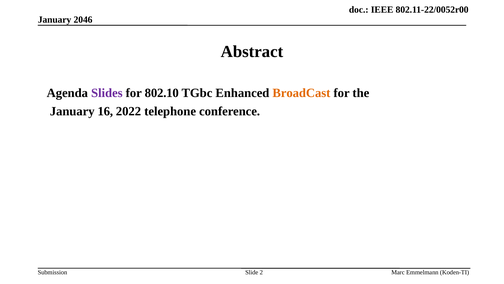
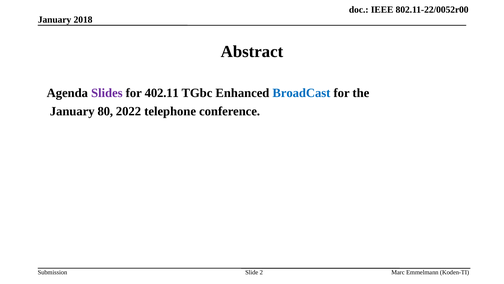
2046: 2046 -> 2018
802.10: 802.10 -> 402.11
BroadCast colour: orange -> blue
16: 16 -> 80
